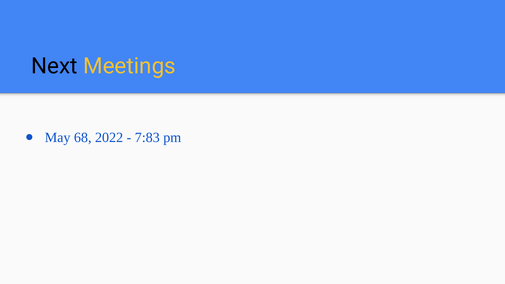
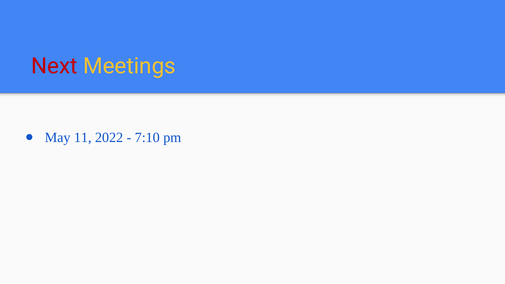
Next colour: black -> red
68: 68 -> 11
7:83: 7:83 -> 7:10
